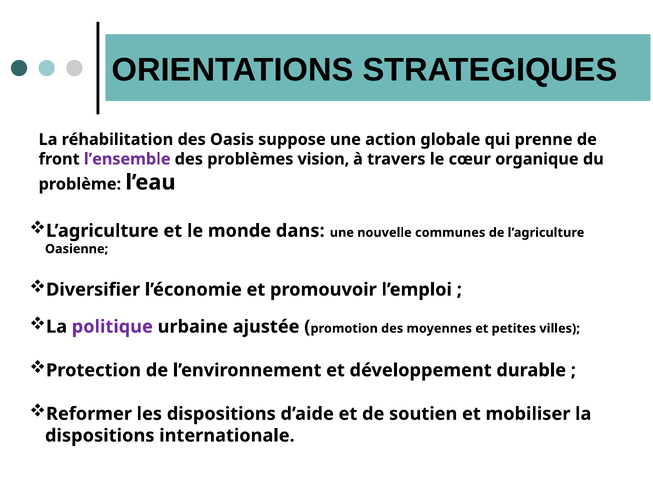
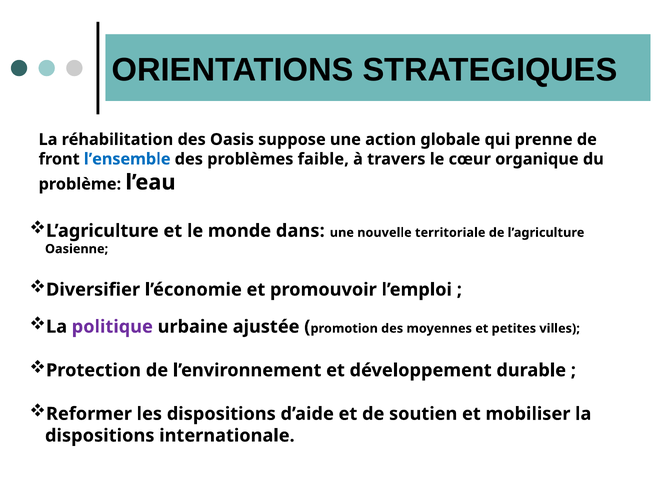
l’ensemble colour: purple -> blue
vision: vision -> faible
communes: communes -> territoriale
